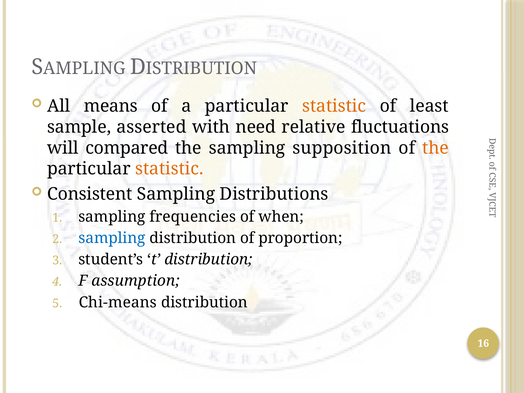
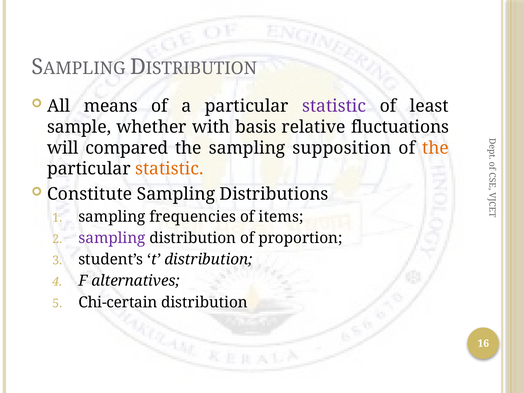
statistic at (334, 106) colour: orange -> purple
asserted: asserted -> whether
need: need -> basis
Consistent: Consistent -> Constitute
when: when -> items
sampling at (112, 238) colour: blue -> purple
assumption: assumption -> alternatives
Chi-means: Chi-means -> Chi-certain
